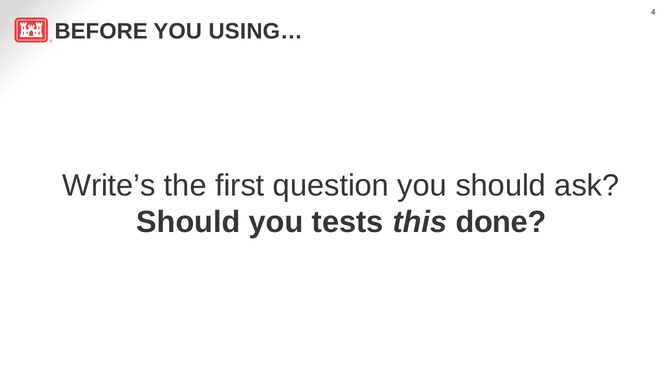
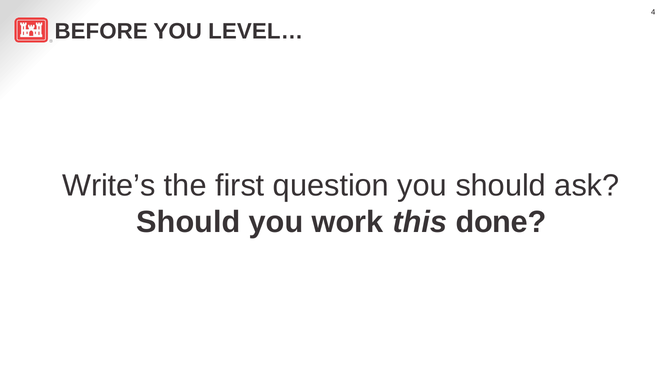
USING…: USING… -> LEVEL…
tests: tests -> work
